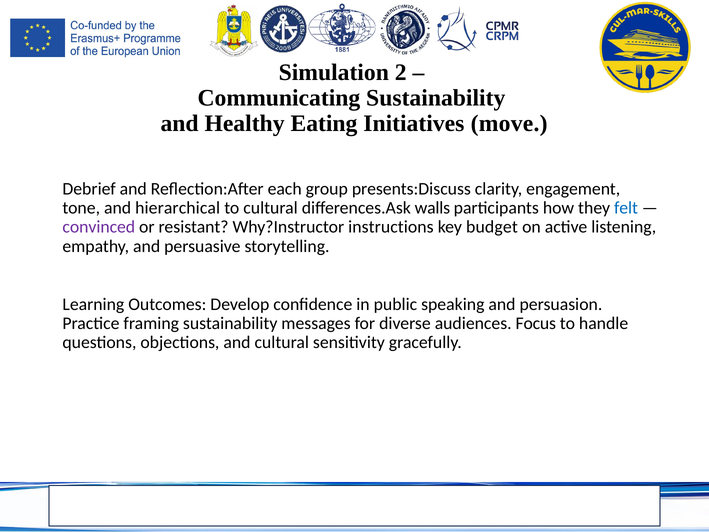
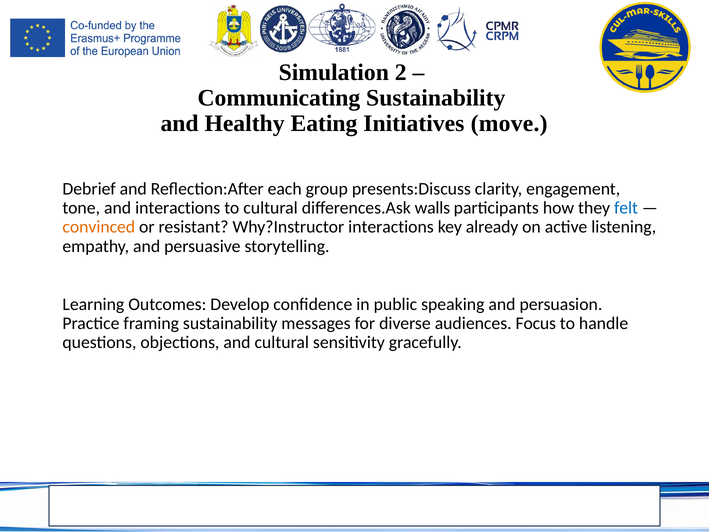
and hierarchical: hierarchical -> interactions
convinced colour: purple -> orange
Why?Instructor instructions: instructions -> interactions
budget: budget -> already
